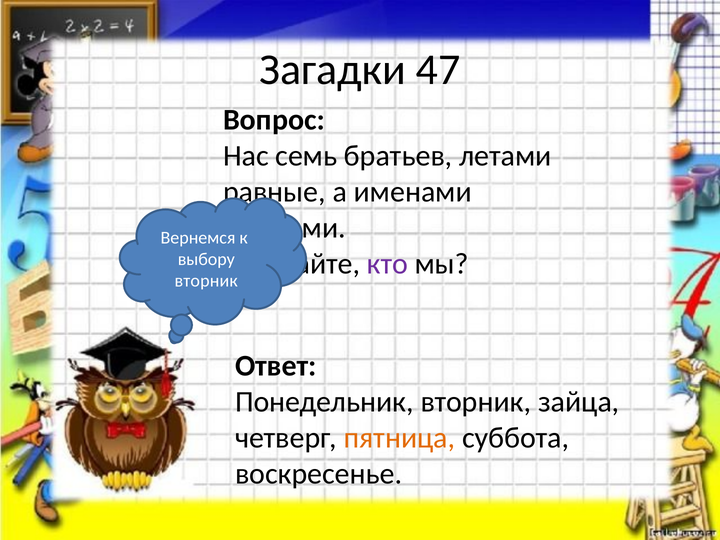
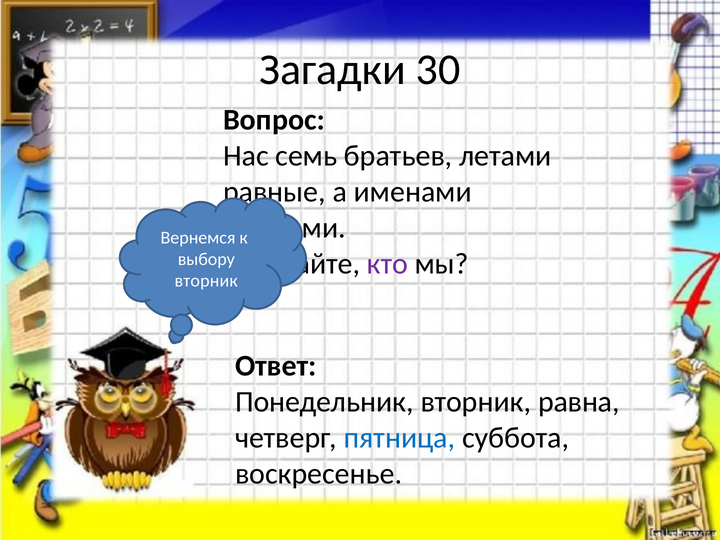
47: 47 -> 30
зайца: зайца -> равна
пятница colour: orange -> blue
